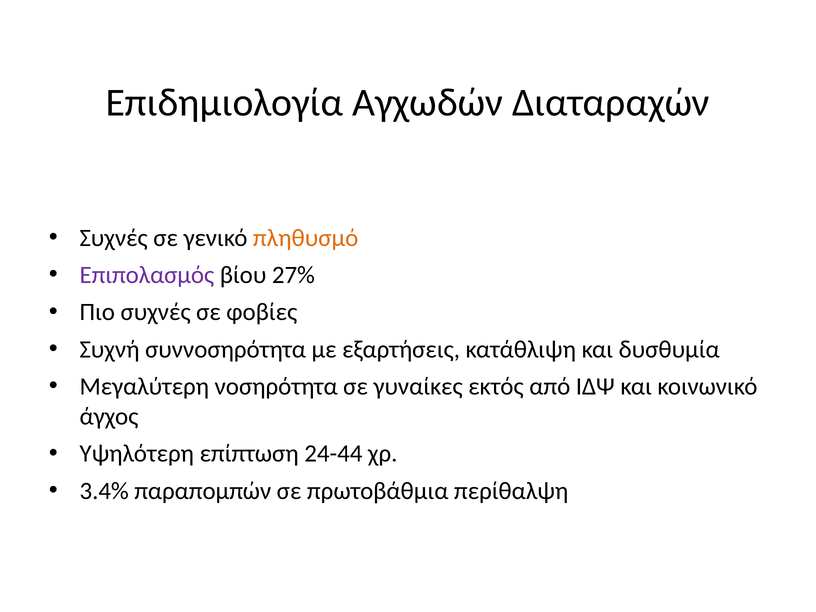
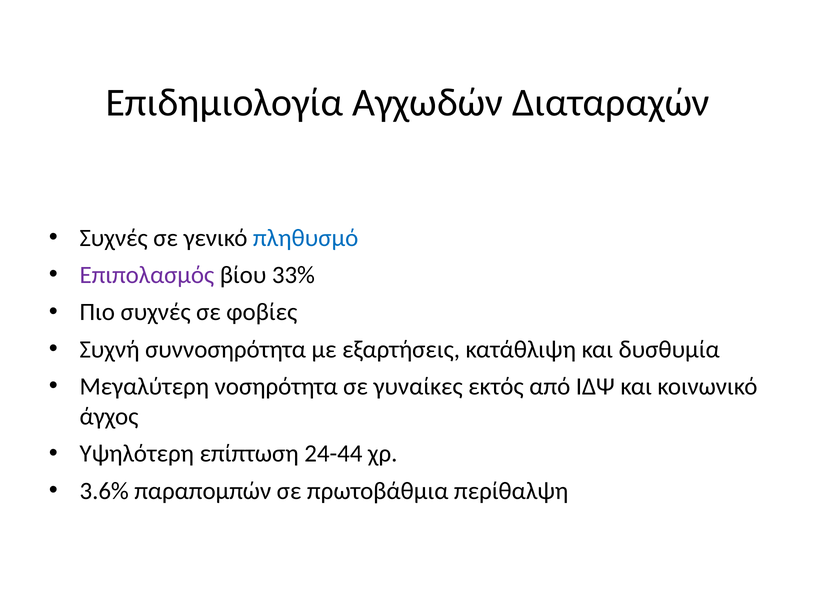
πληθυσμό colour: orange -> blue
27%: 27% -> 33%
3.4%: 3.4% -> 3.6%
